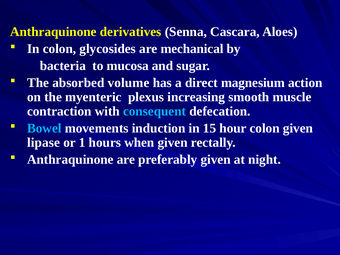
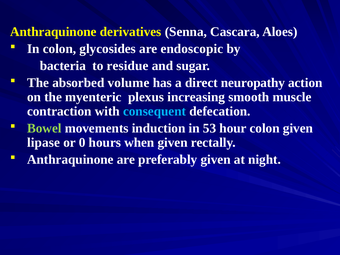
mechanical: mechanical -> endoscopic
mucosa: mucosa -> residue
magnesium: magnesium -> neuropathy
Bowel colour: light blue -> light green
15: 15 -> 53
1: 1 -> 0
